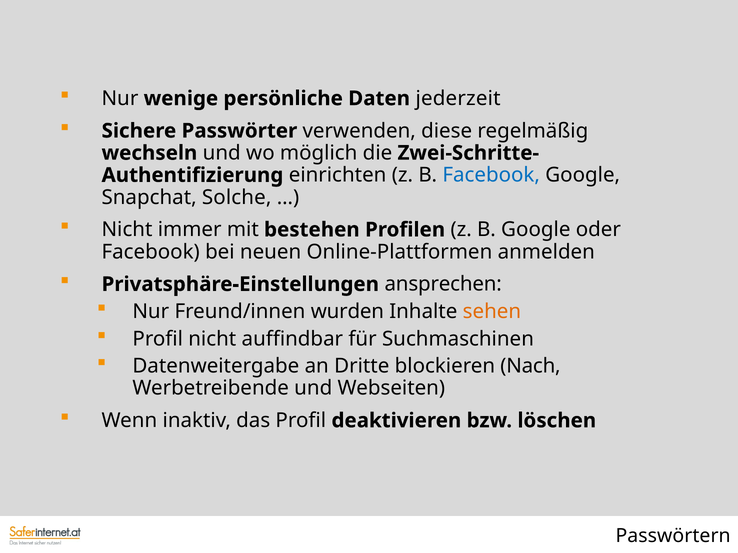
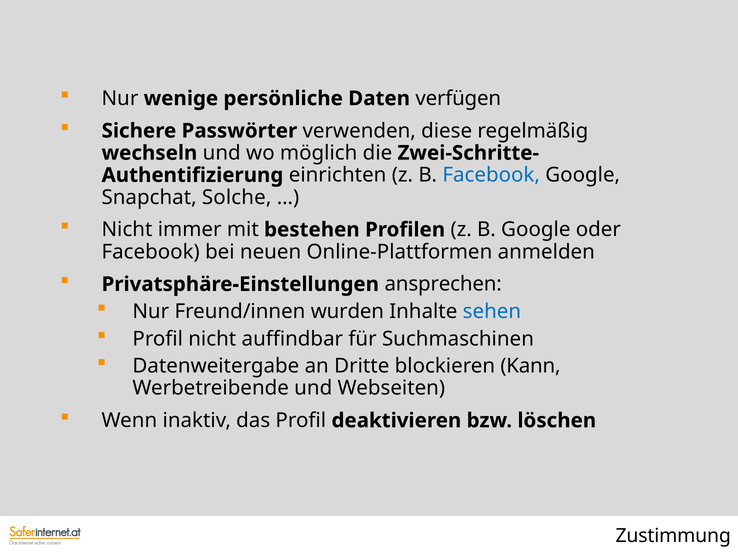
jederzeit: jederzeit -> verfügen
sehen colour: orange -> blue
Nach: Nach -> Kann
Passwörtern: Passwörtern -> Zustimmung
